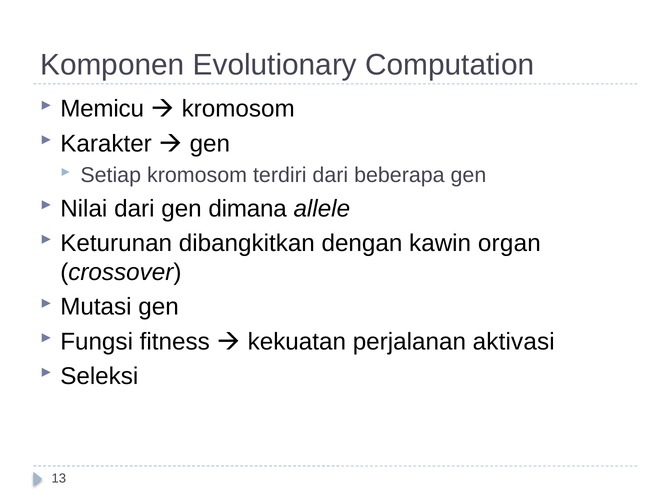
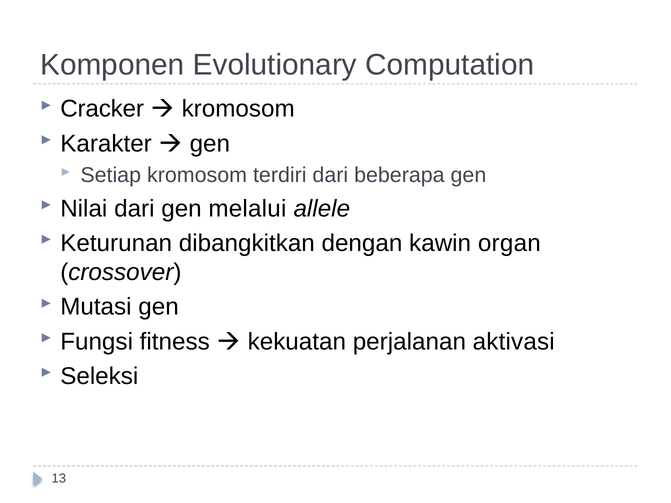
Memicu: Memicu -> Cracker
dimana: dimana -> melalui
